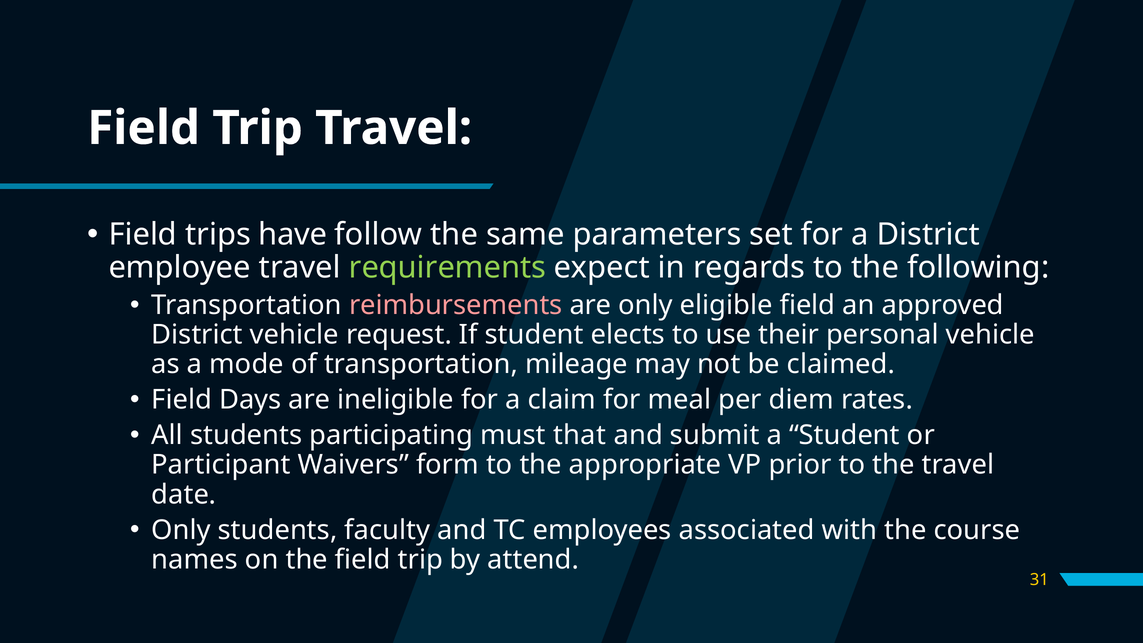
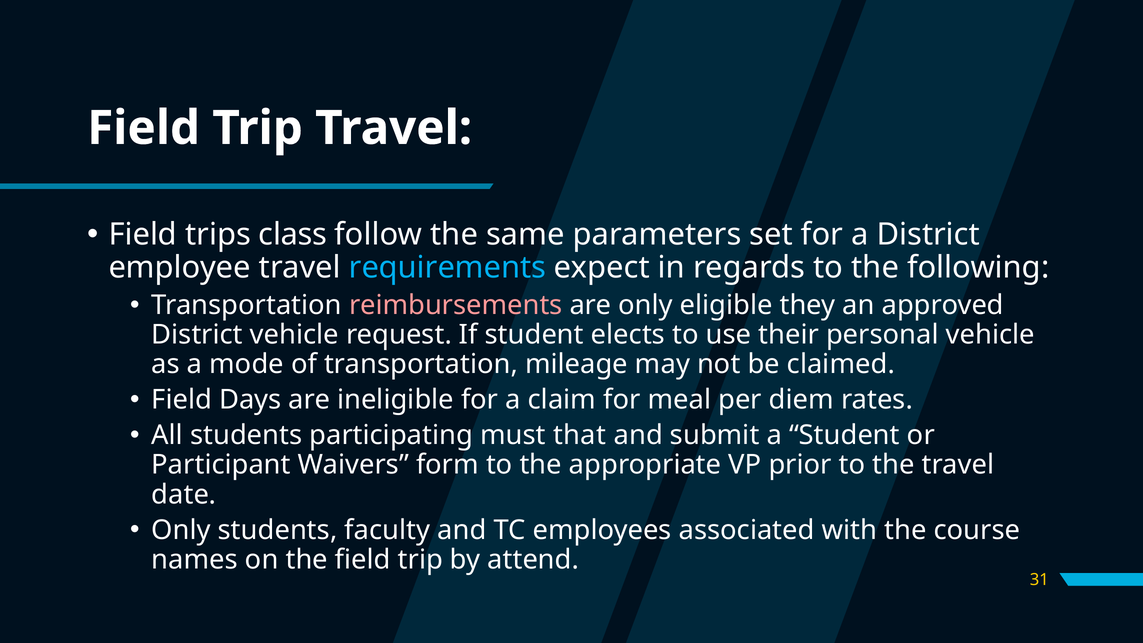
have: have -> class
requirements colour: light green -> light blue
eligible field: field -> they
